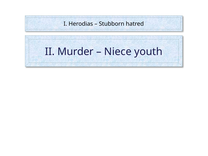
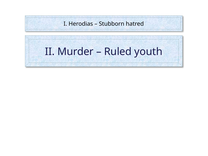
Niece: Niece -> Ruled
